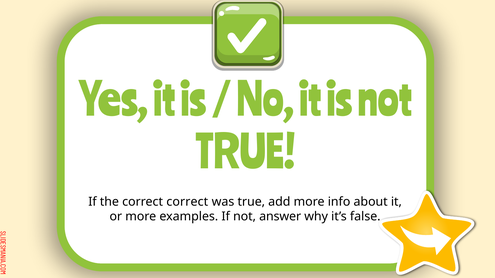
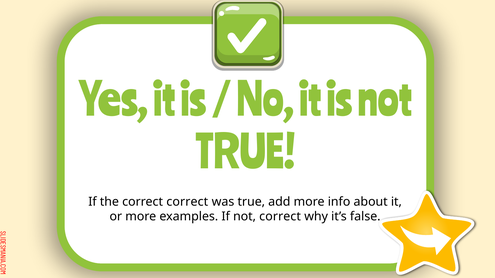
not answer: answer -> correct
